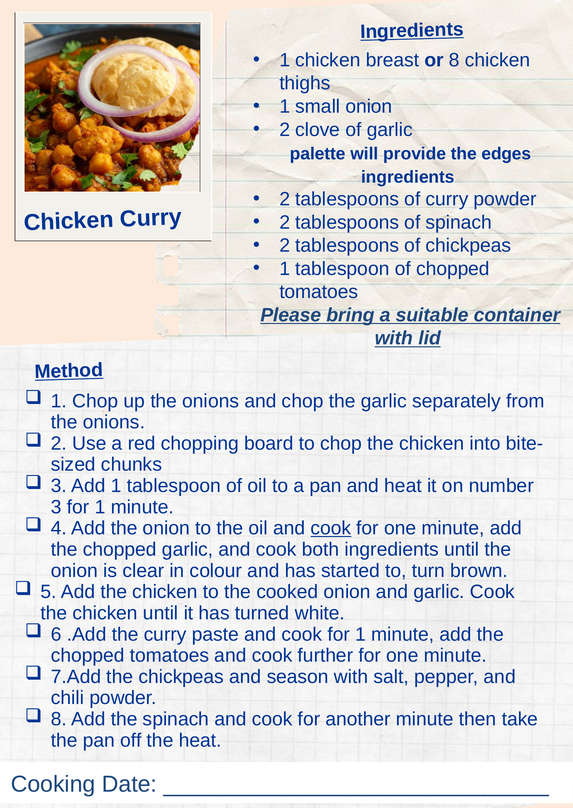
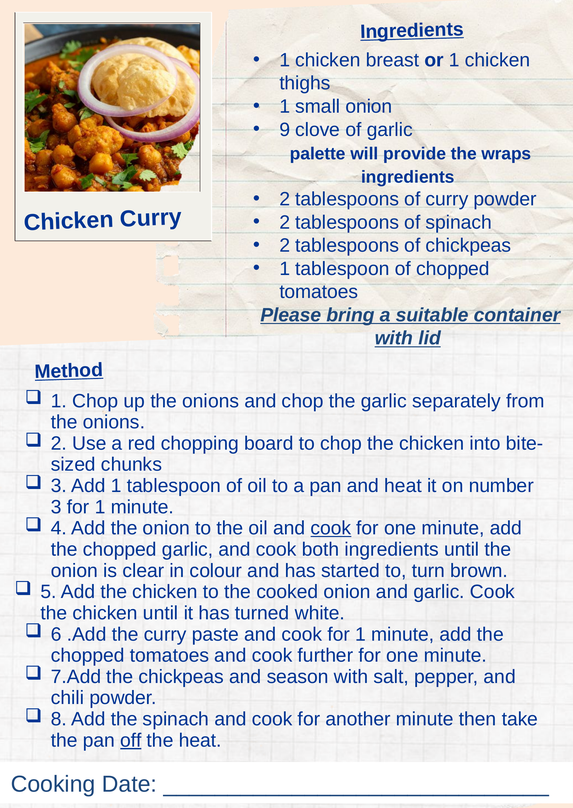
or 8: 8 -> 1
2 at (285, 130): 2 -> 9
edges: edges -> wraps
off underline: none -> present
